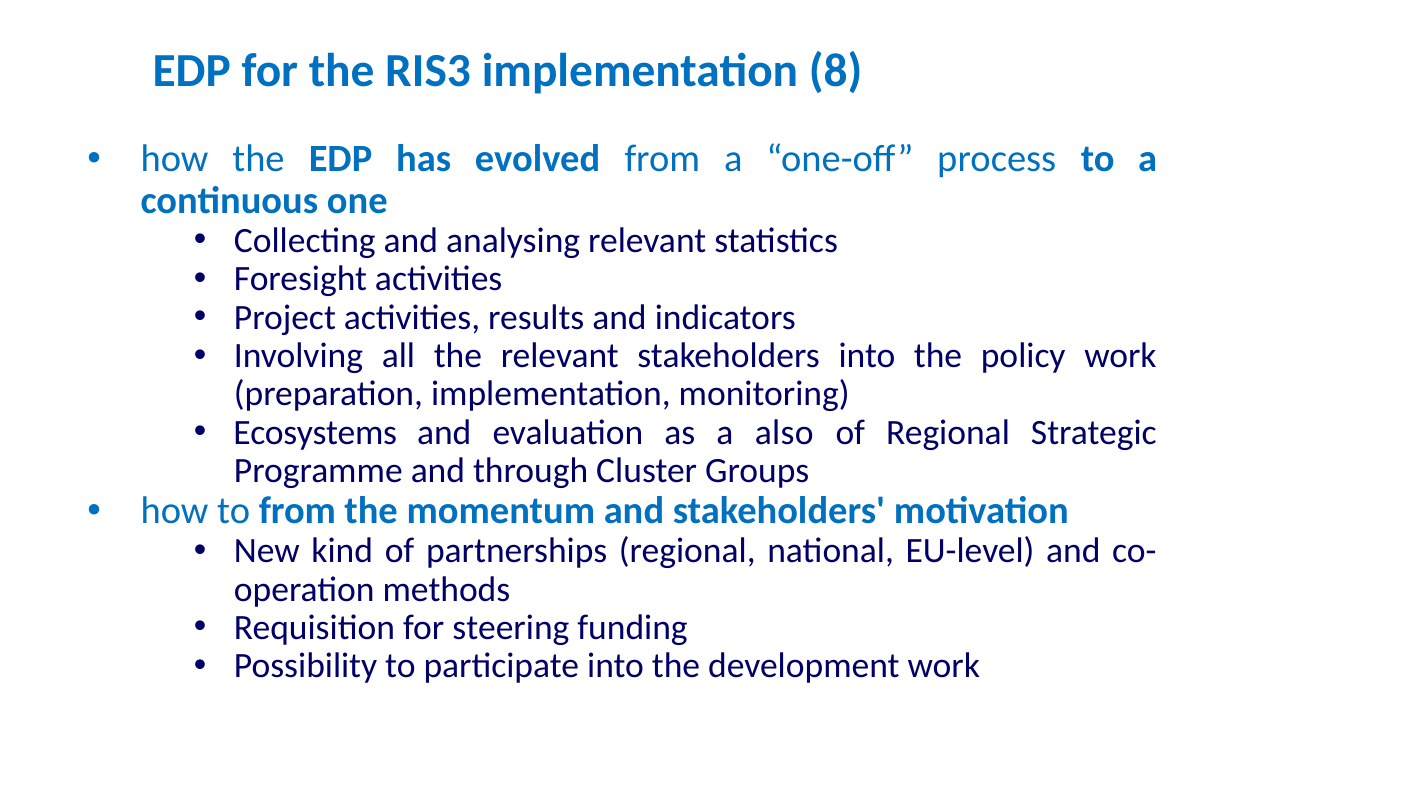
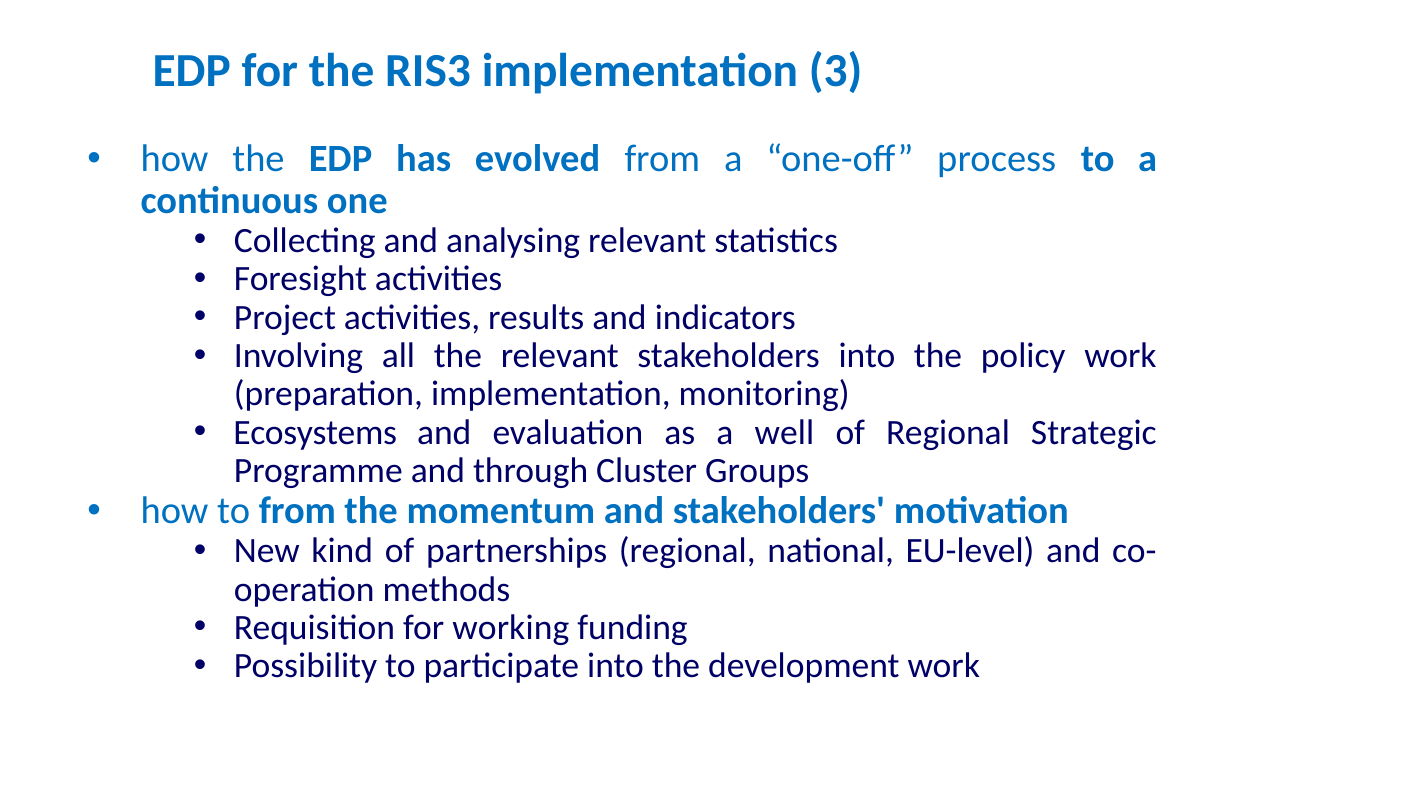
8: 8 -> 3
also: also -> well
steering: steering -> working
